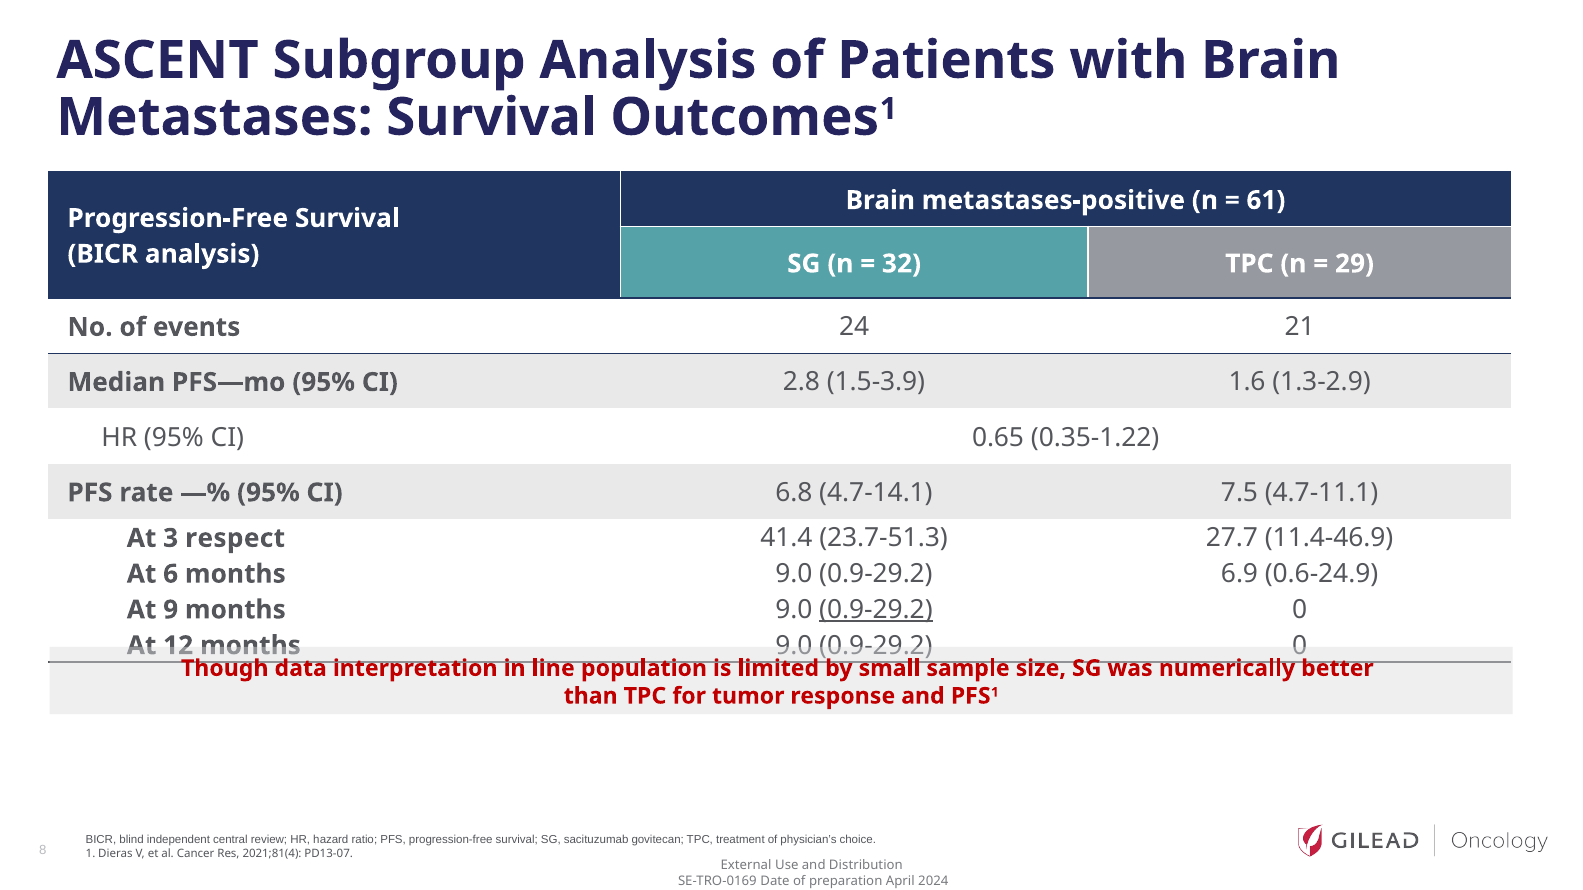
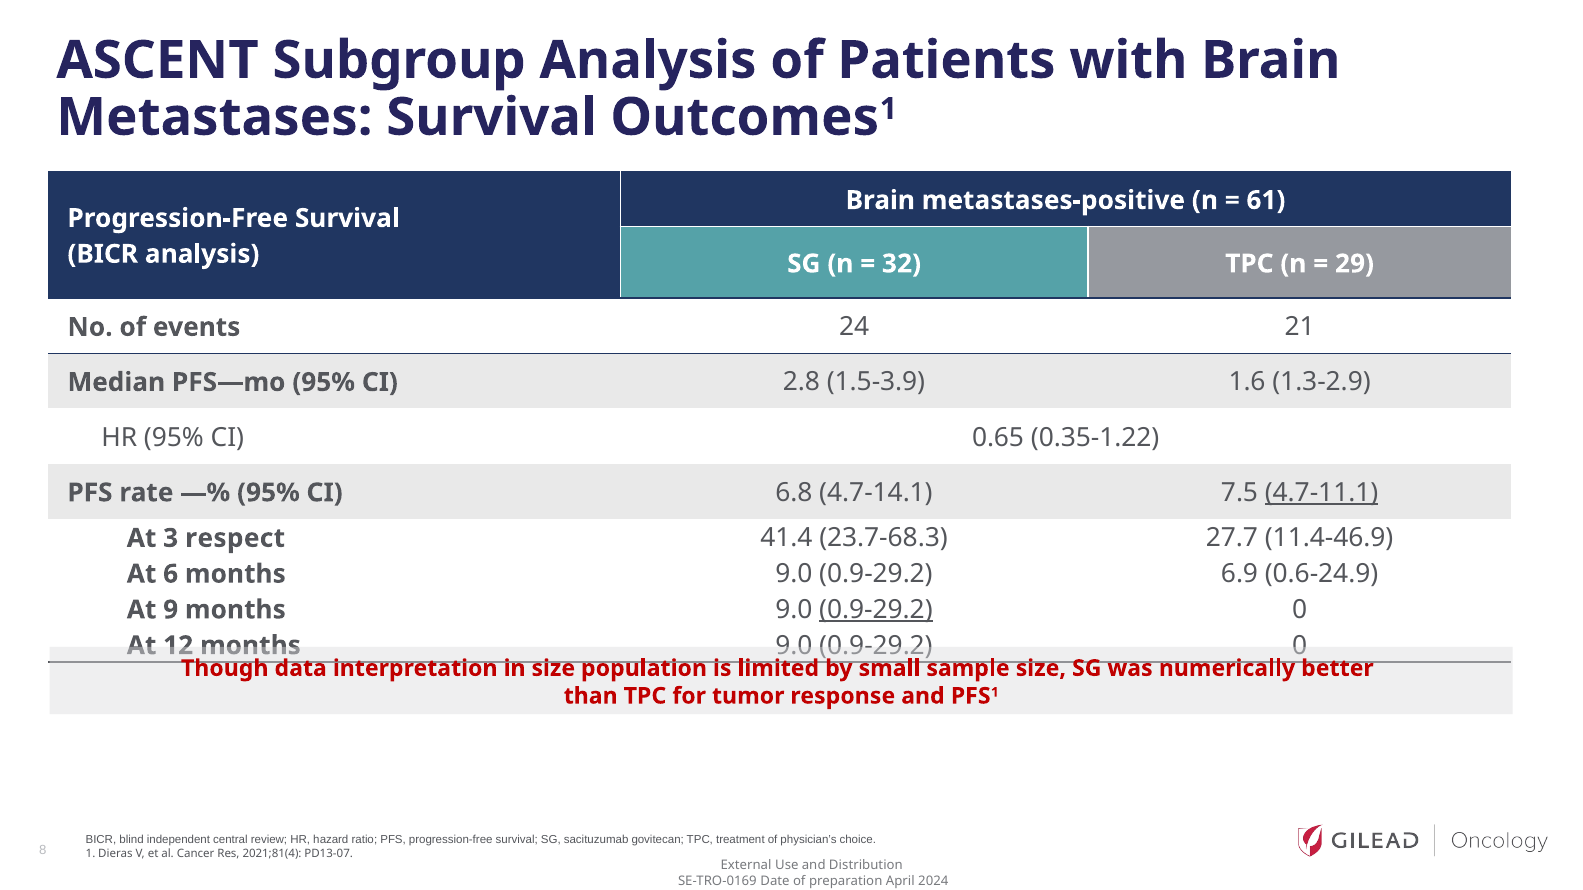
4.7-11.1 underline: none -> present
23.7‑51.3: 23.7‑51.3 -> 23.7‑68.3
in line: line -> size
